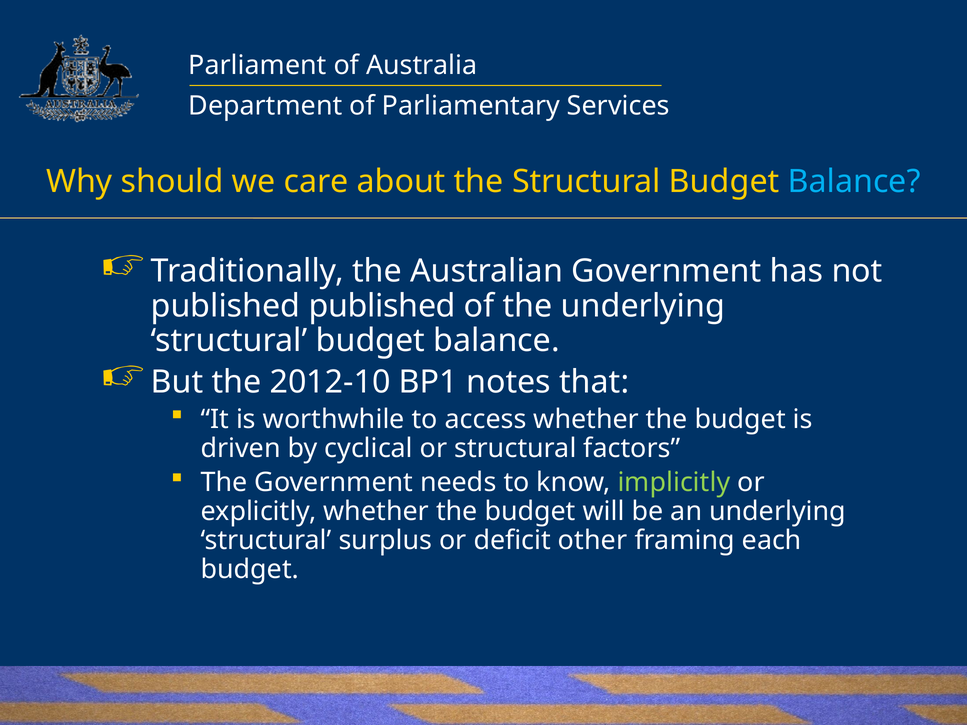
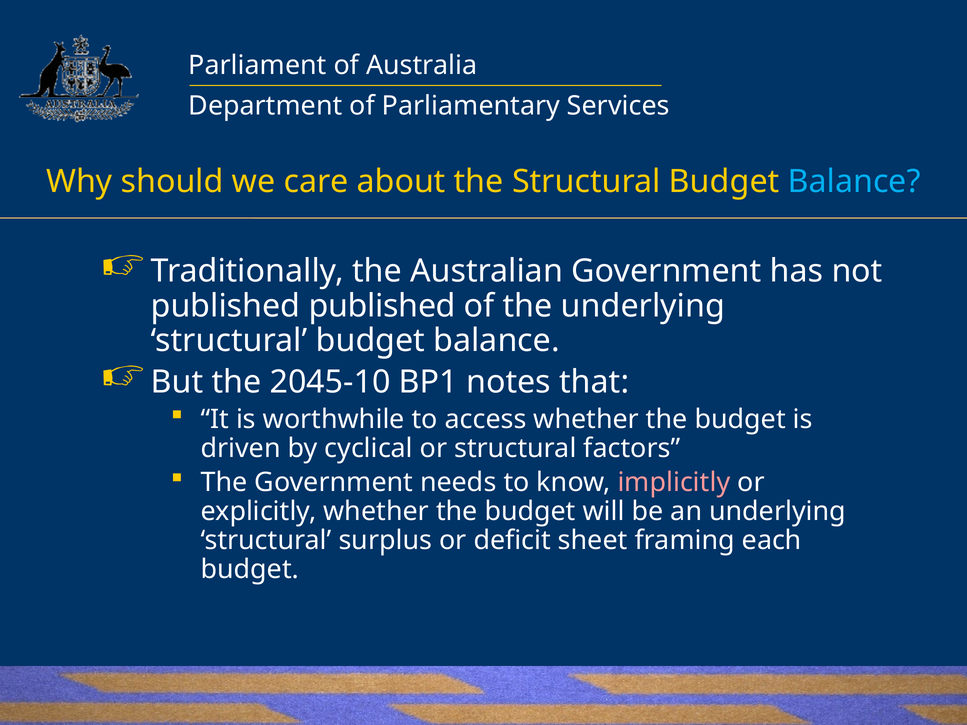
2012-10: 2012-10 -> 2045-10
implicitly colour: light green -> pink
other: other -> sheet
